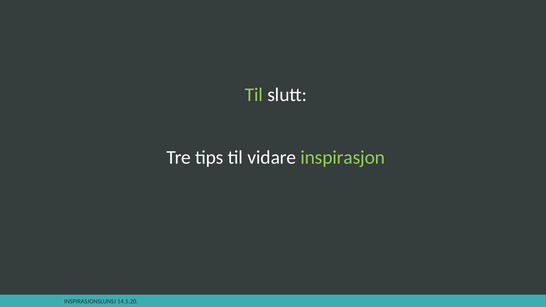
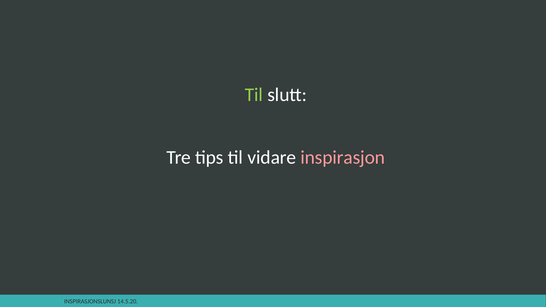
inspirasjon colour: light green -> pink
